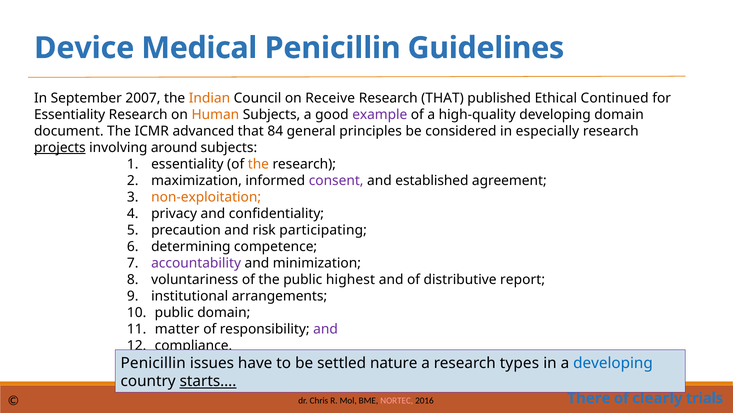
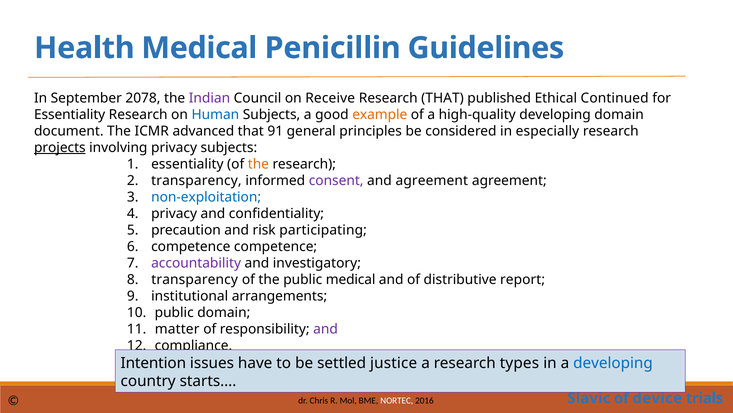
Device: Device -> Health
2007: 2007 -> 2078
Indian colour: orange -> purple
Human colour: orange -> blue
example colour: purple -> orange
84: 84 -> 91
involving around: around -> privacy
maximization at (197, 180): maximization -> transparency
and established: established -> agreement
non-exploitation colour: orange -> blue
determining at (191, 246): determining -> competence
minimization: minimization -> investigatory
voluntariness at (195, 279): voluntariness -> transparency
public highest: highest -> medical
Penicillin at (153, 362): Penicillin -> Intention
nature: nature -> justice
starts… underline: present -> none
There: There -> Slavic
clearly: clearly -> device
NORTEC colour: pink -> white
